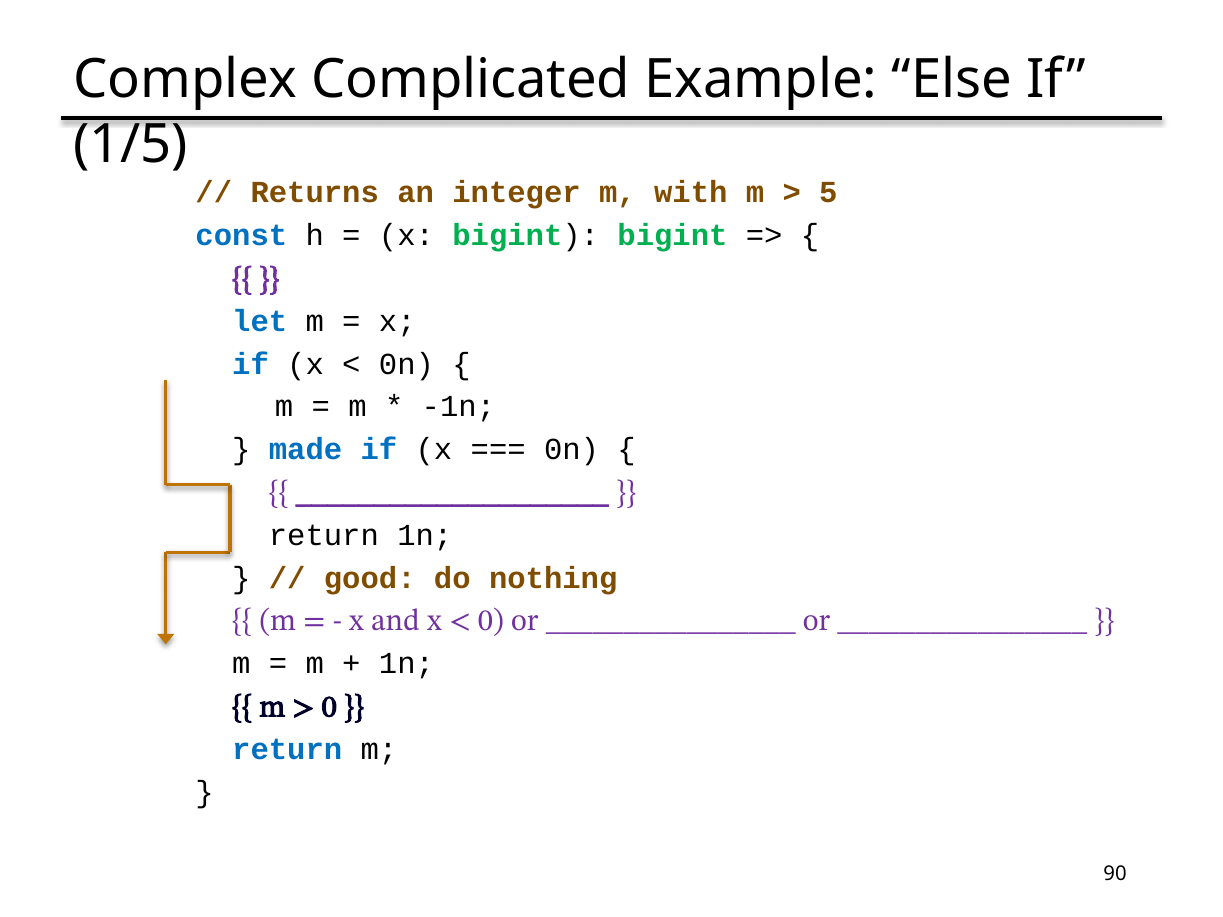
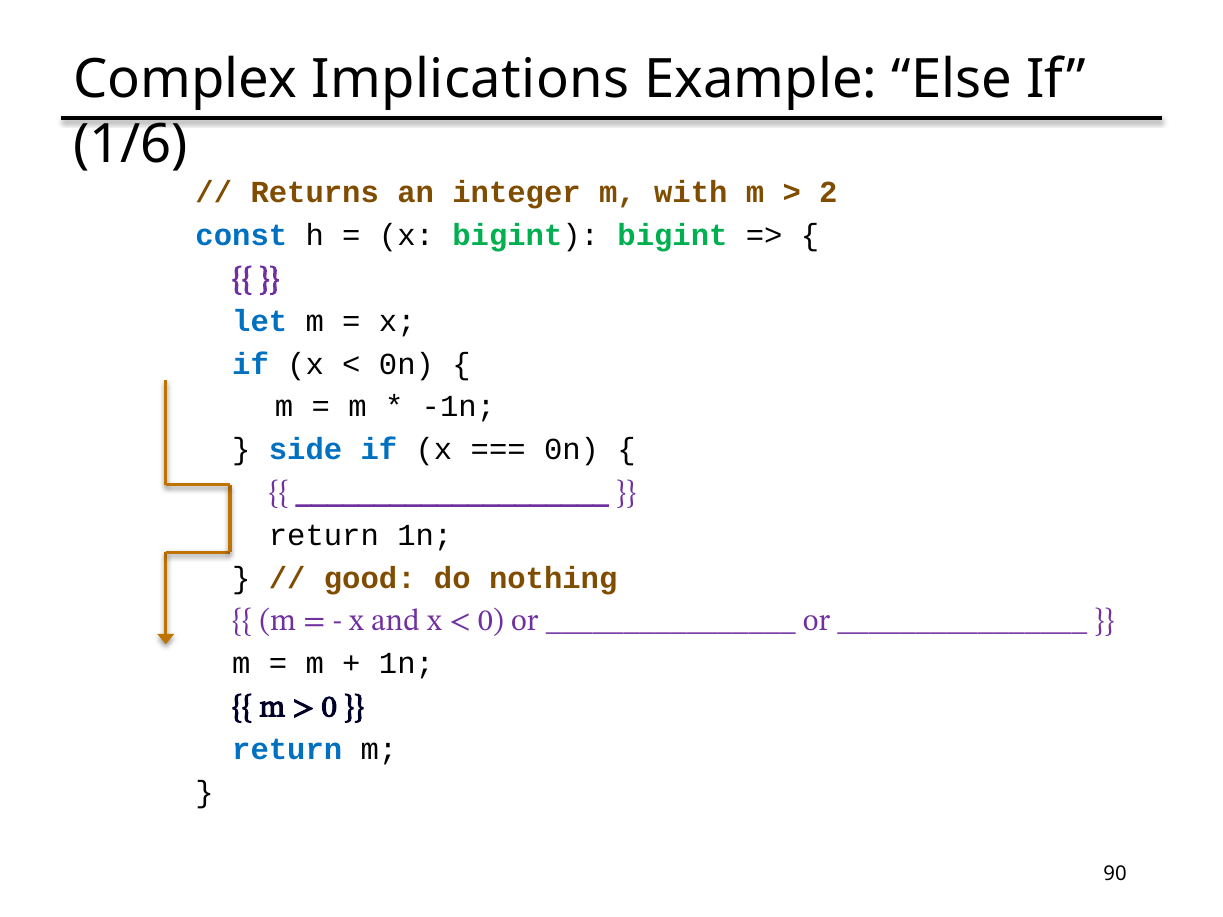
Complicated: Complicated -> Implications
1/5: 1/5 -> 1/6
5: 5 -> 2
made: made -> side
